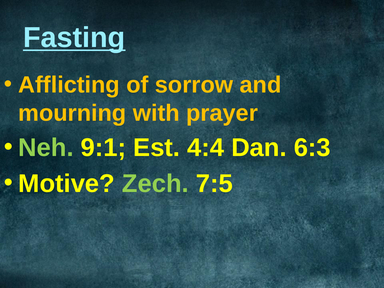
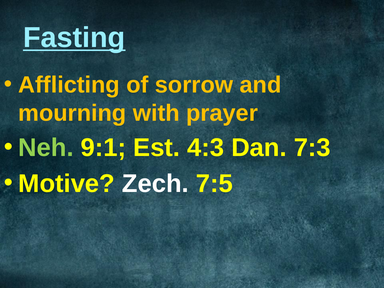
4:4: 4:4 -> 4:3
6:3: 6:3 -> 7:3
Zech colour: light green -> white
